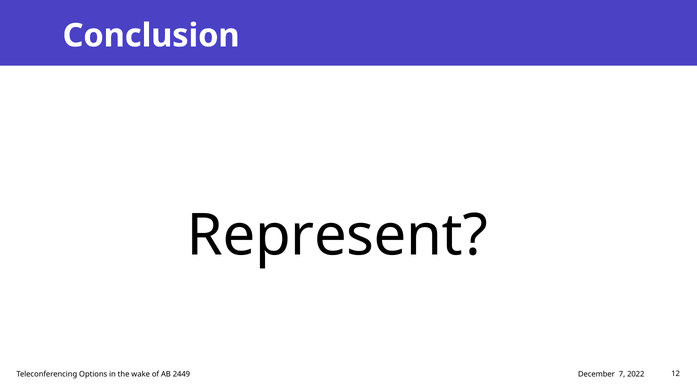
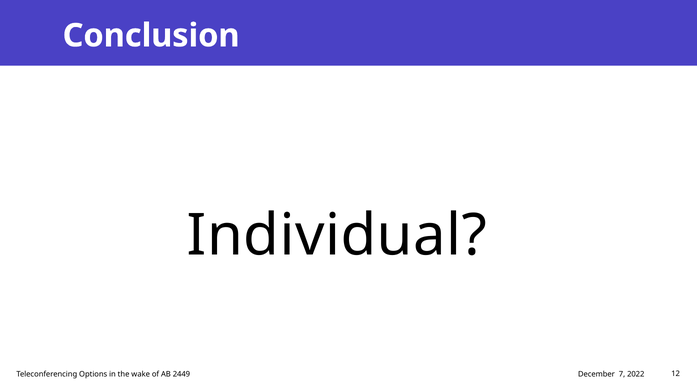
Represent: Represent -> Individual
